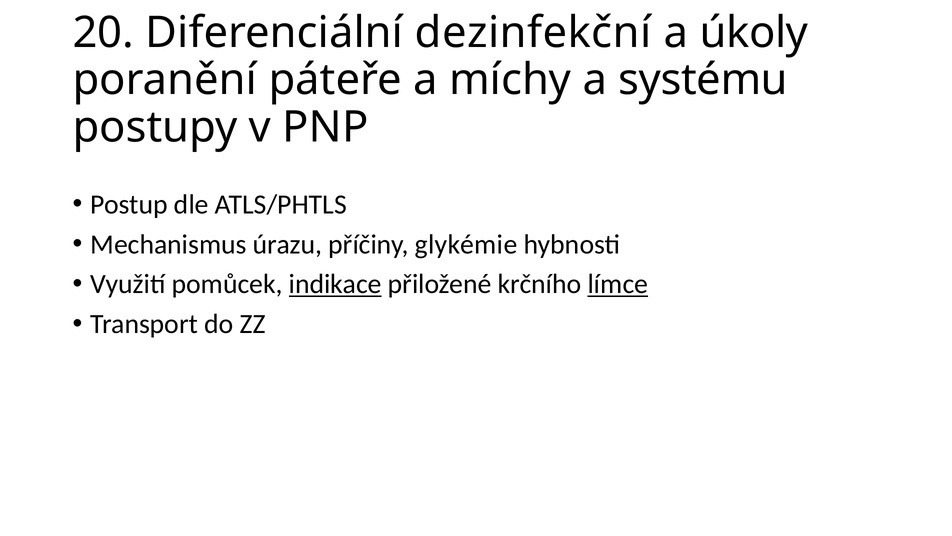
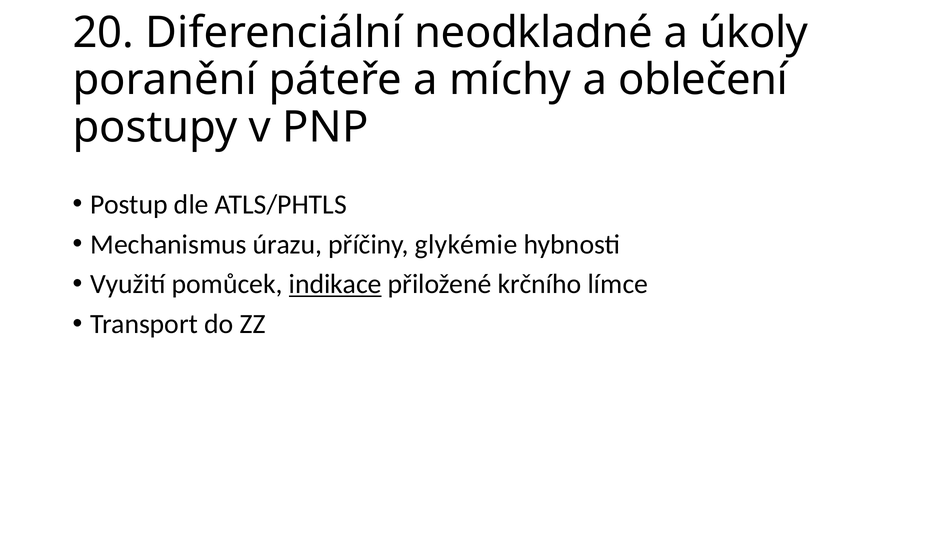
dezinfekční: dezinfekční -> neodkladné
systému: systému -> oblečení
límce underline: present -> none
